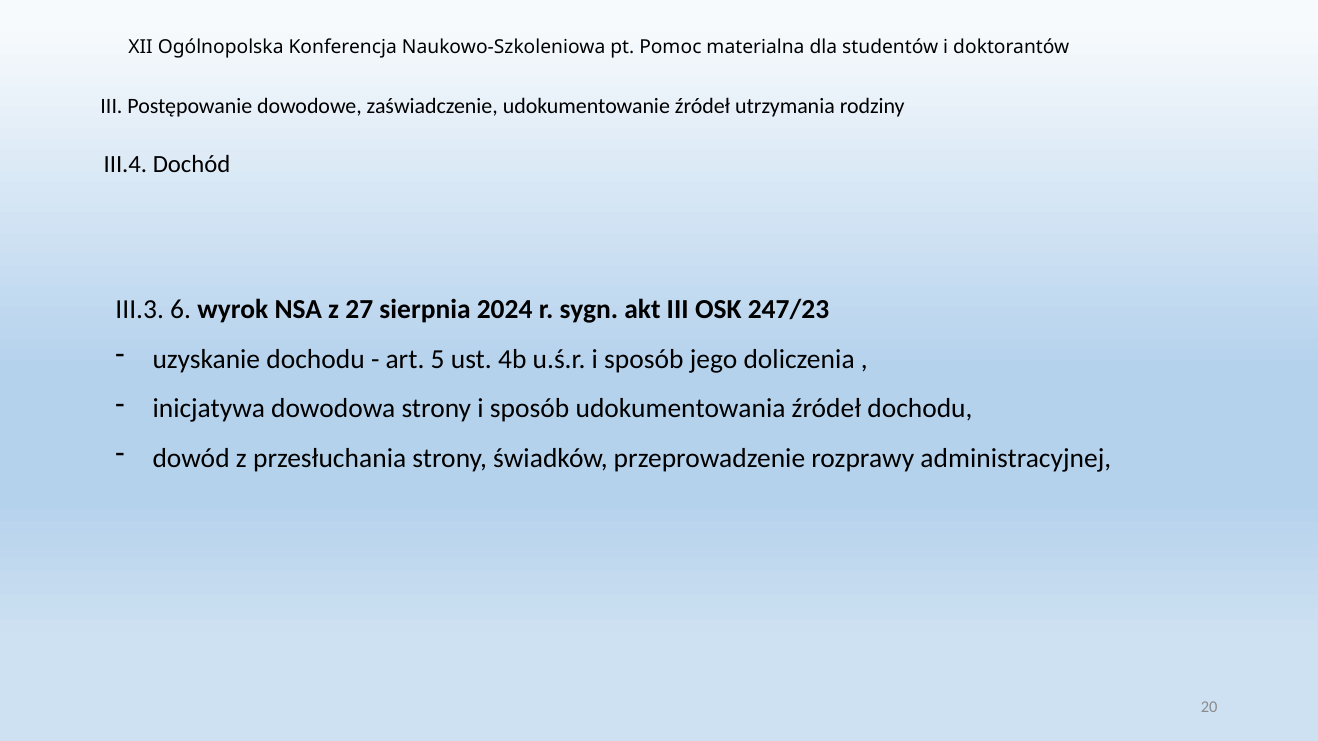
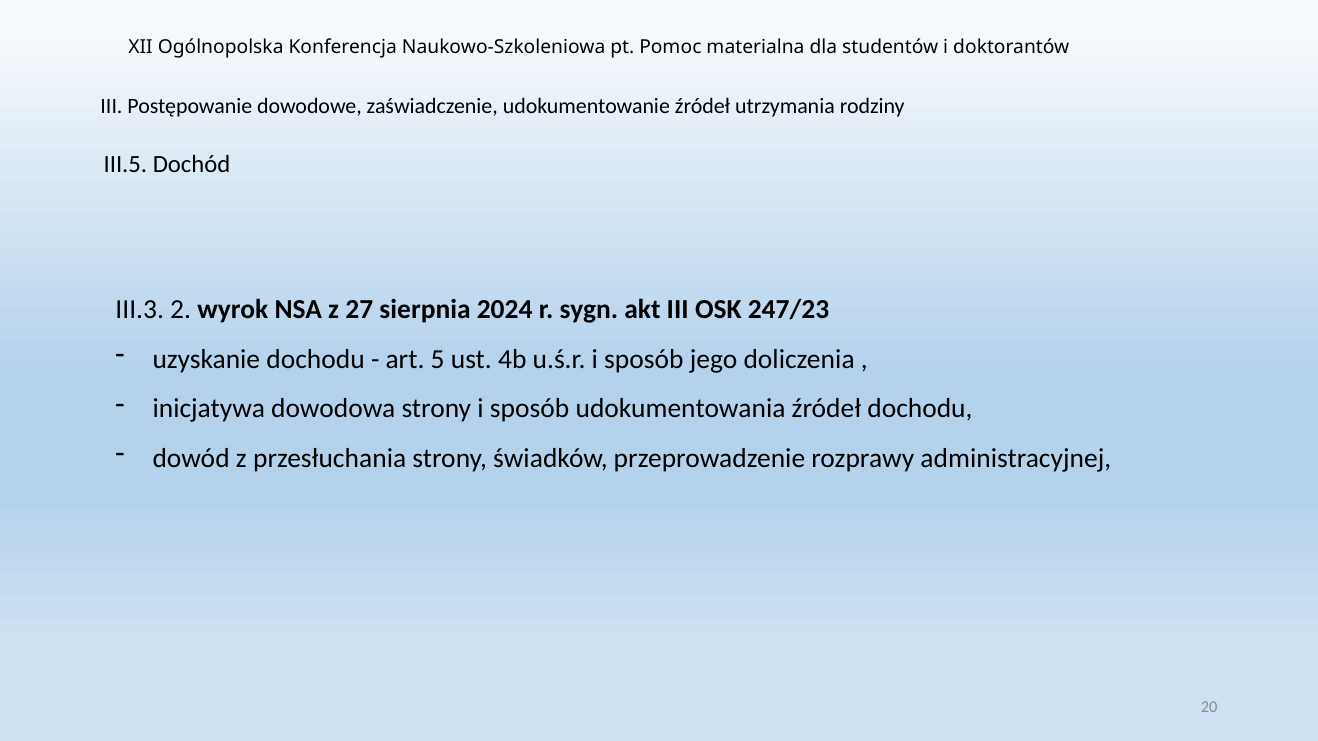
III.4: III.4 -> III.5
6: 6 -> 2
